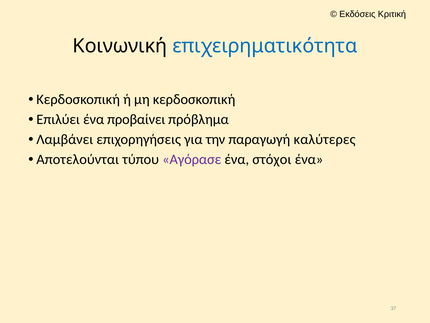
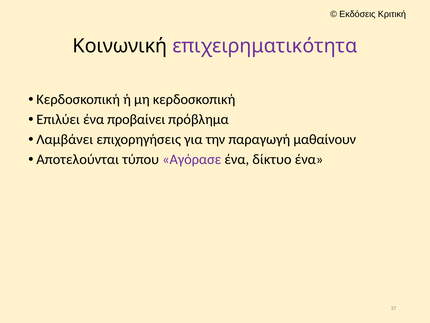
επιχειρηματικότητα colour: blue -> purple
καλύτερες: καλύτερες -> μαθαίνουν
στόχοι: στόχοι -> δίκτυο
